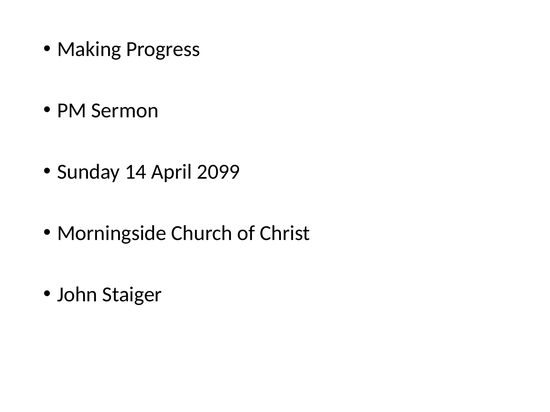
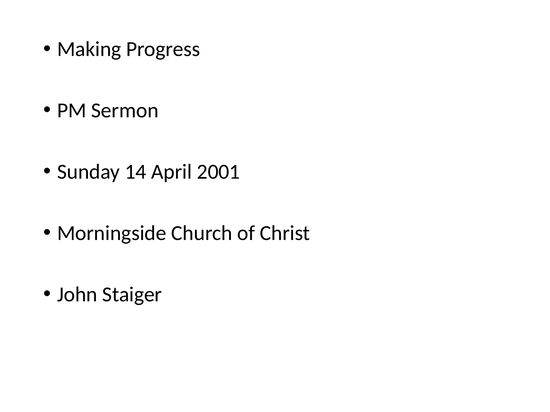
2099: 2099 -> 2001
